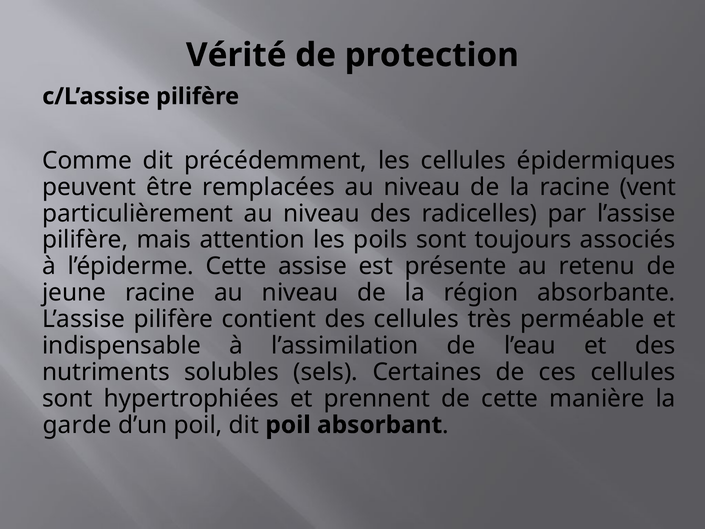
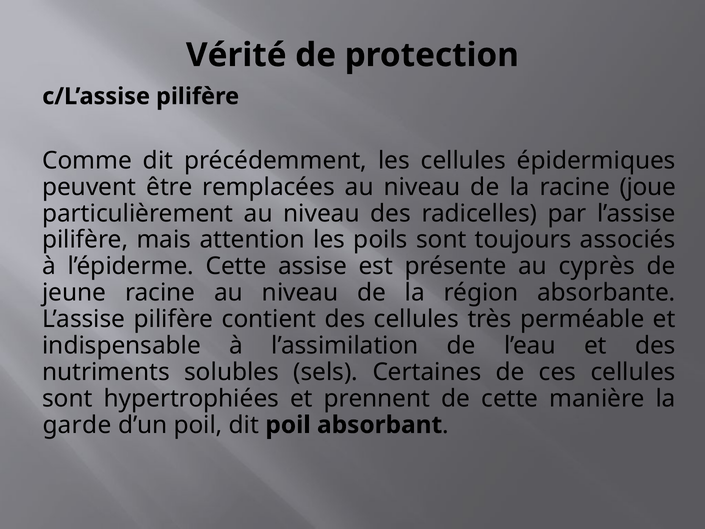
vent: vent -> joue
retenu: retenu -> cyprès
